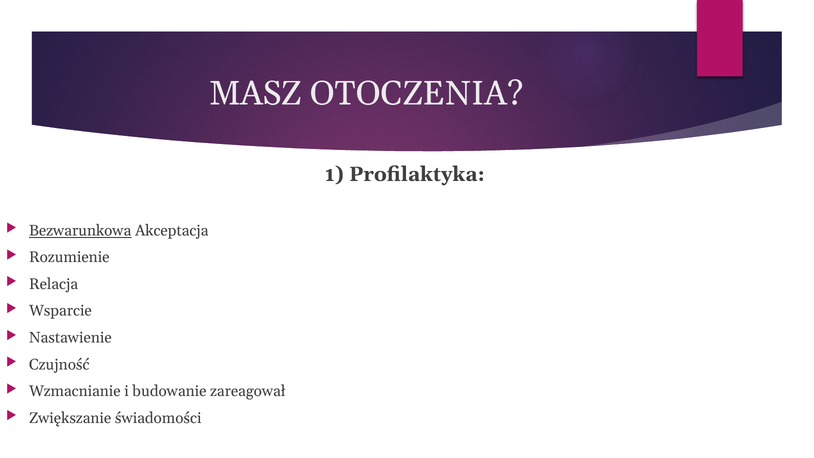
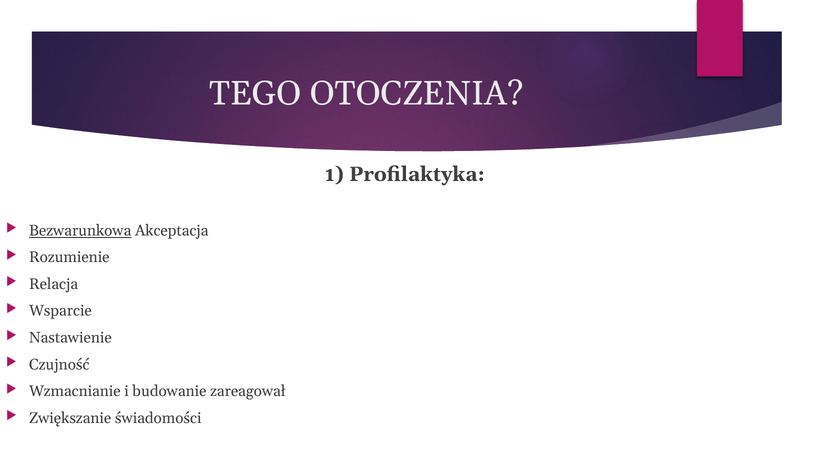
MASZ: MASZ -> TEGO
